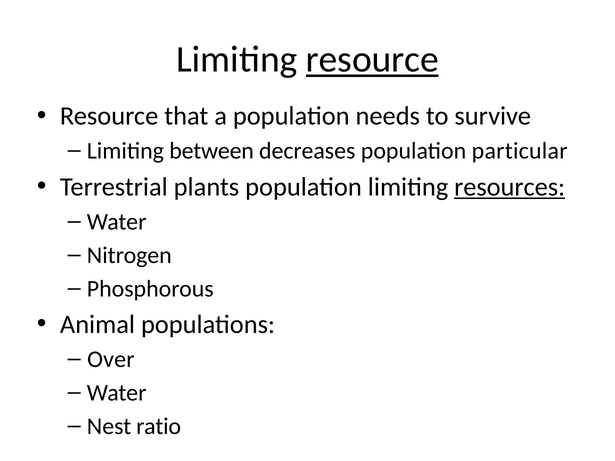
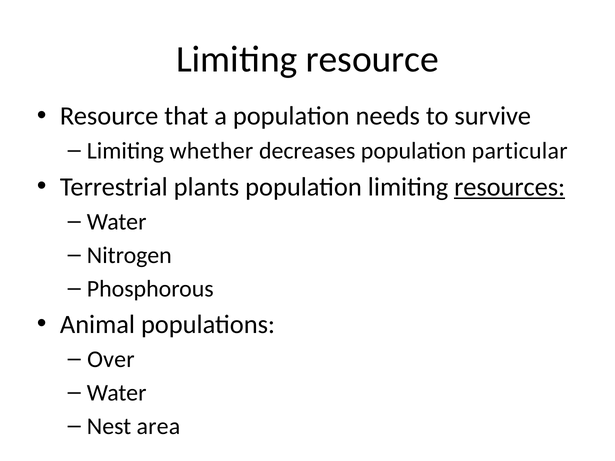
resource at (372, 60) underline: present -> none
between: between -> whether
ratio: ratio -> area
